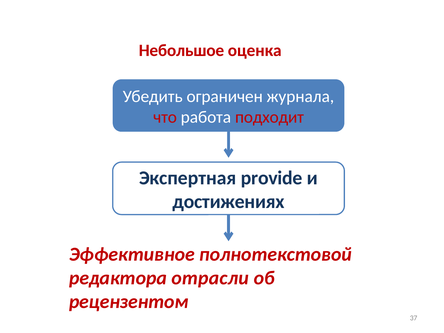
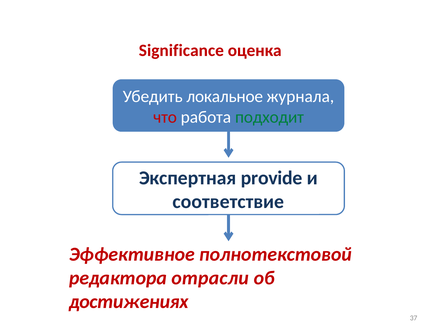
Небольшое: Небольшое -> Significance
ограничен: ограничен -> локальное
подходит colour: red -> green
достижениях: достижениях -> соответствие
рецензентом: рецензентом -> достижениях
